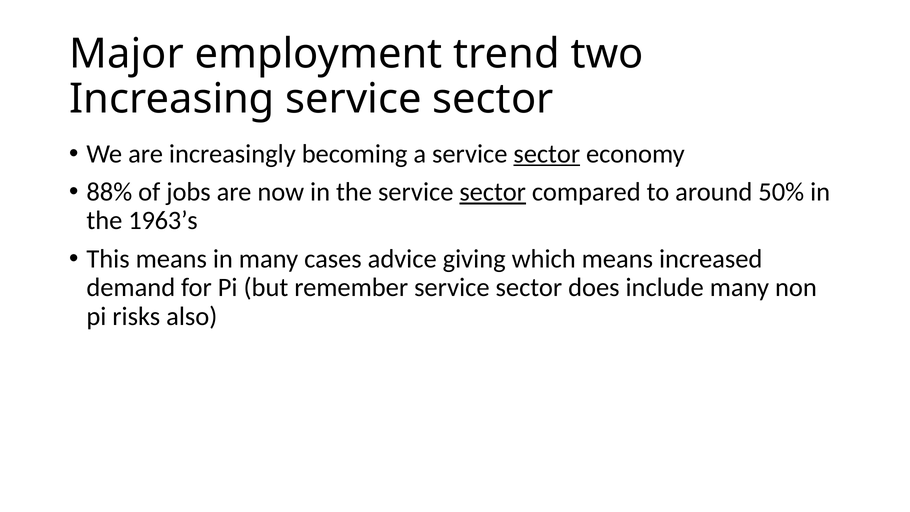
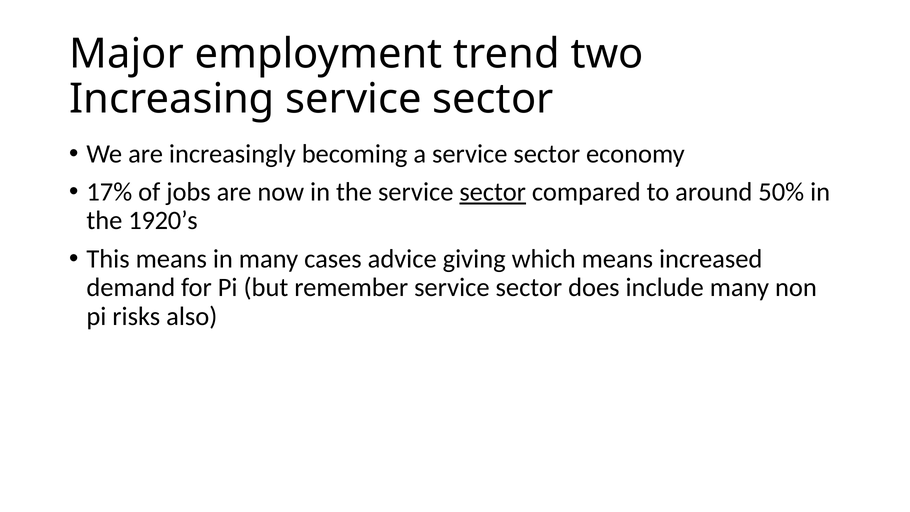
sector at (547, 154) underline: present -> none
88%: 88% -> 17%
1963’s: 1963’s -> 1920’s
